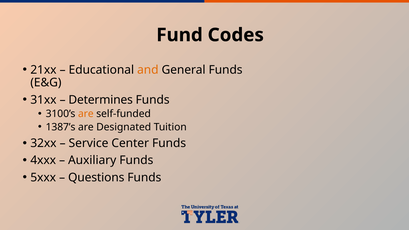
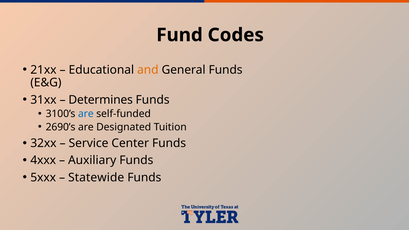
are at (86, 114) colour: orange -> blue
1387’s: 1387’s -> 2690’s
Questions: Questions -> Statewide
